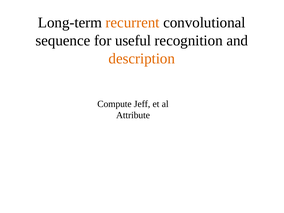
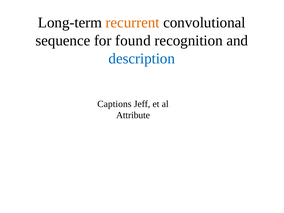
useful: useful -> found
description colour: orange -> blue
Compute: Compute -> Captions
